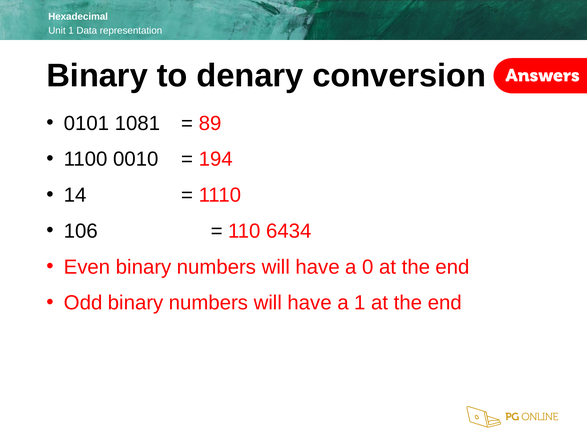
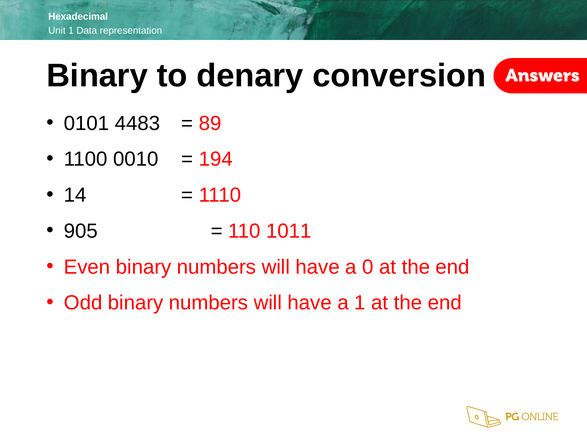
1081: 1081 -> 4483
106: 106 -> 905
6434: 6434 -> 1011
